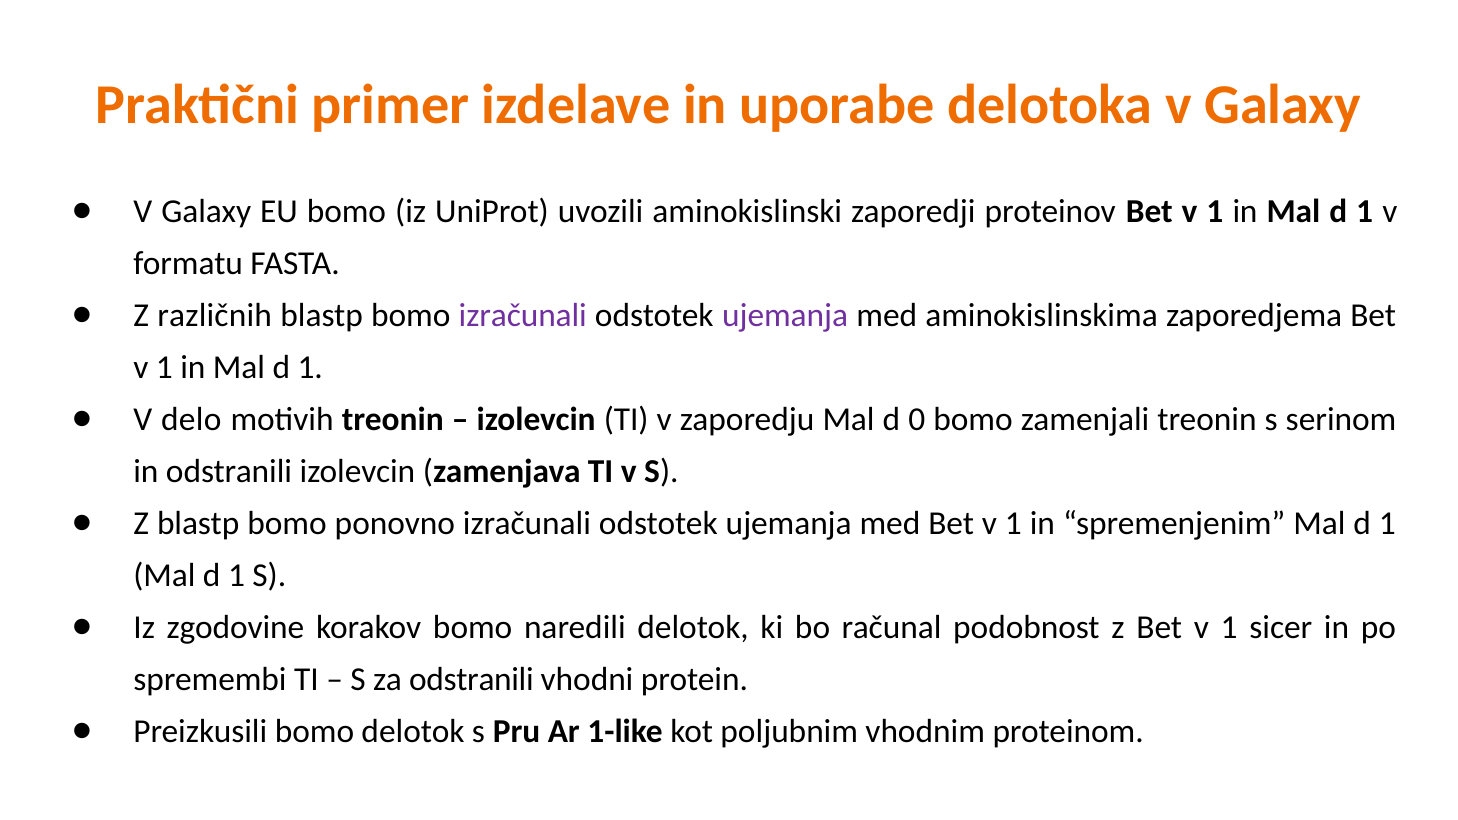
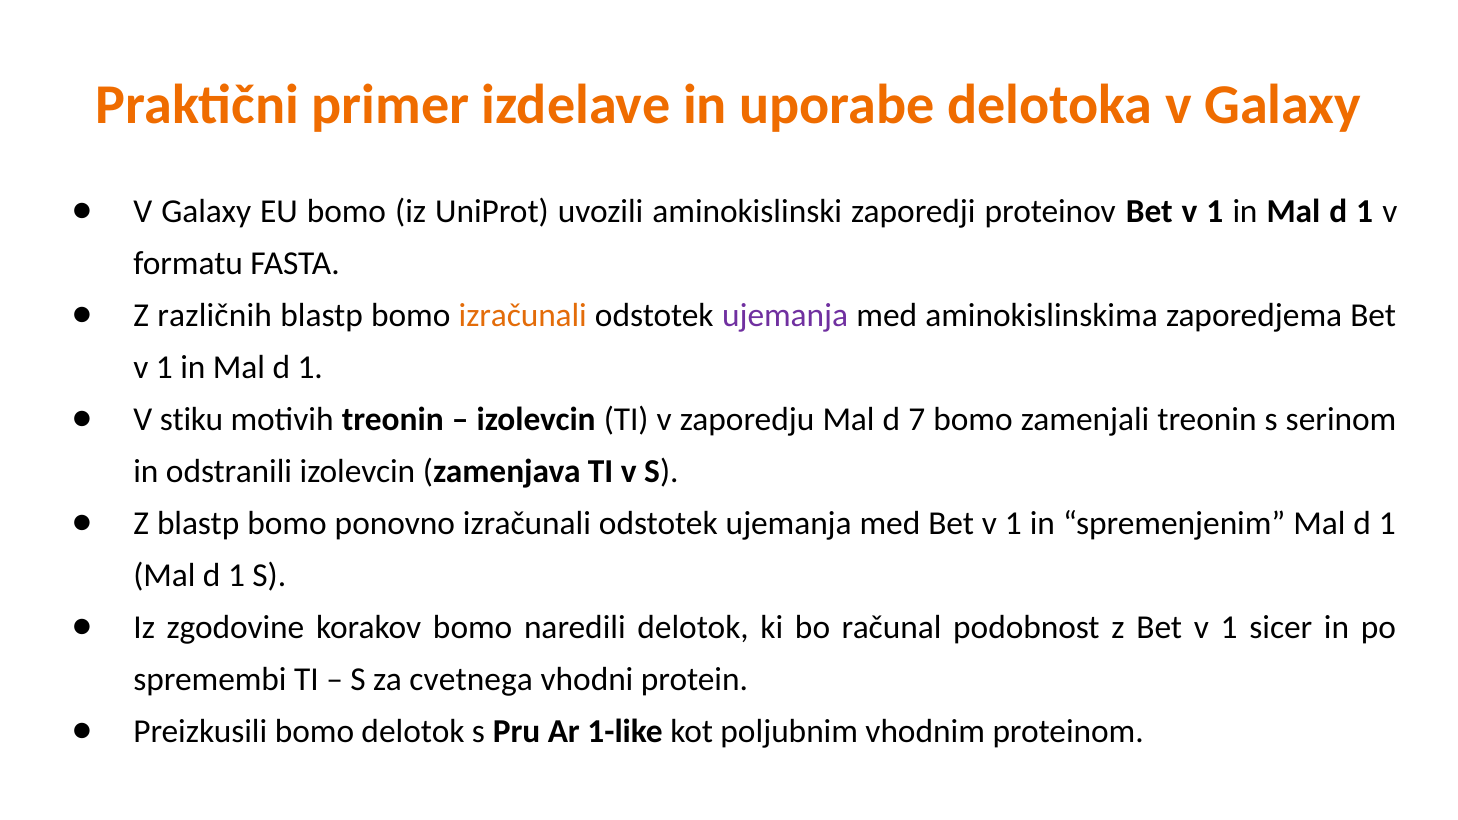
izračunali at (523, 315) colour: purple -> orange
delo: delo -> stiku
0: 0 -> 7
za odstranili: odstranili -> cvetnega
